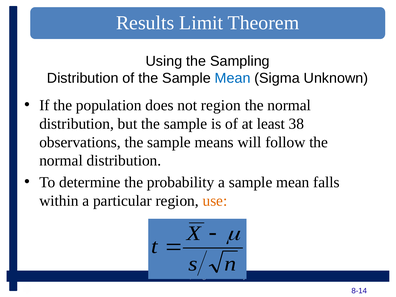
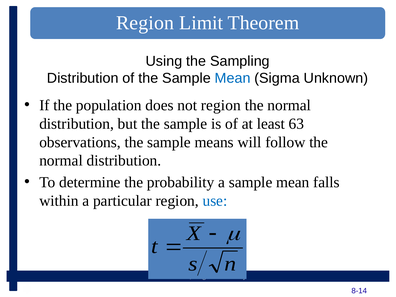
Results at (145, 23): Results -> Region
38: 38 -> 63
use colour: orange -> blue
